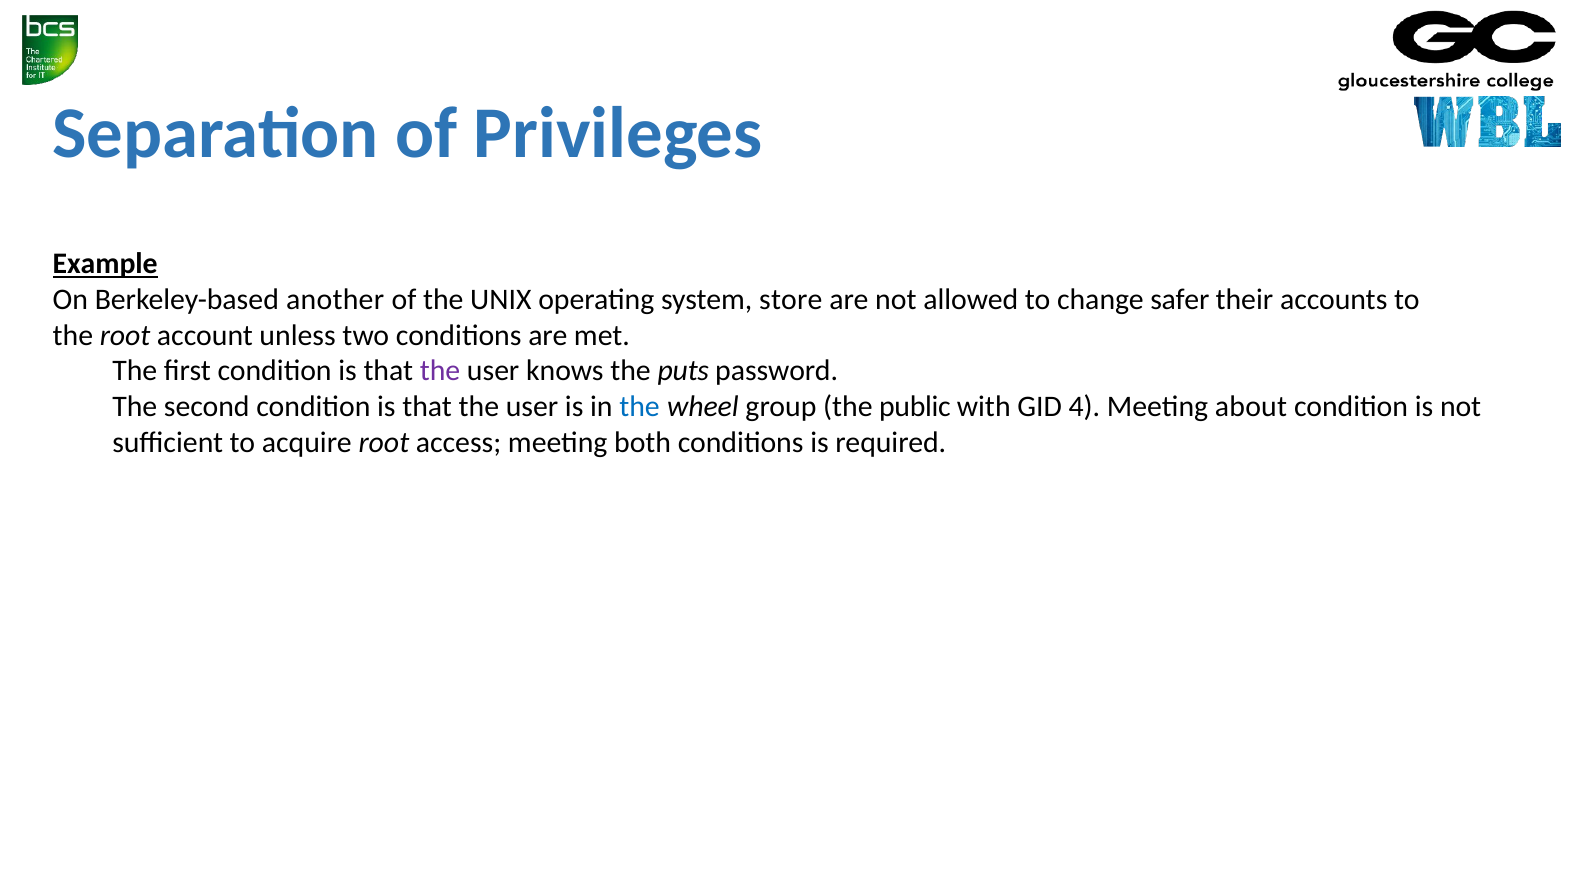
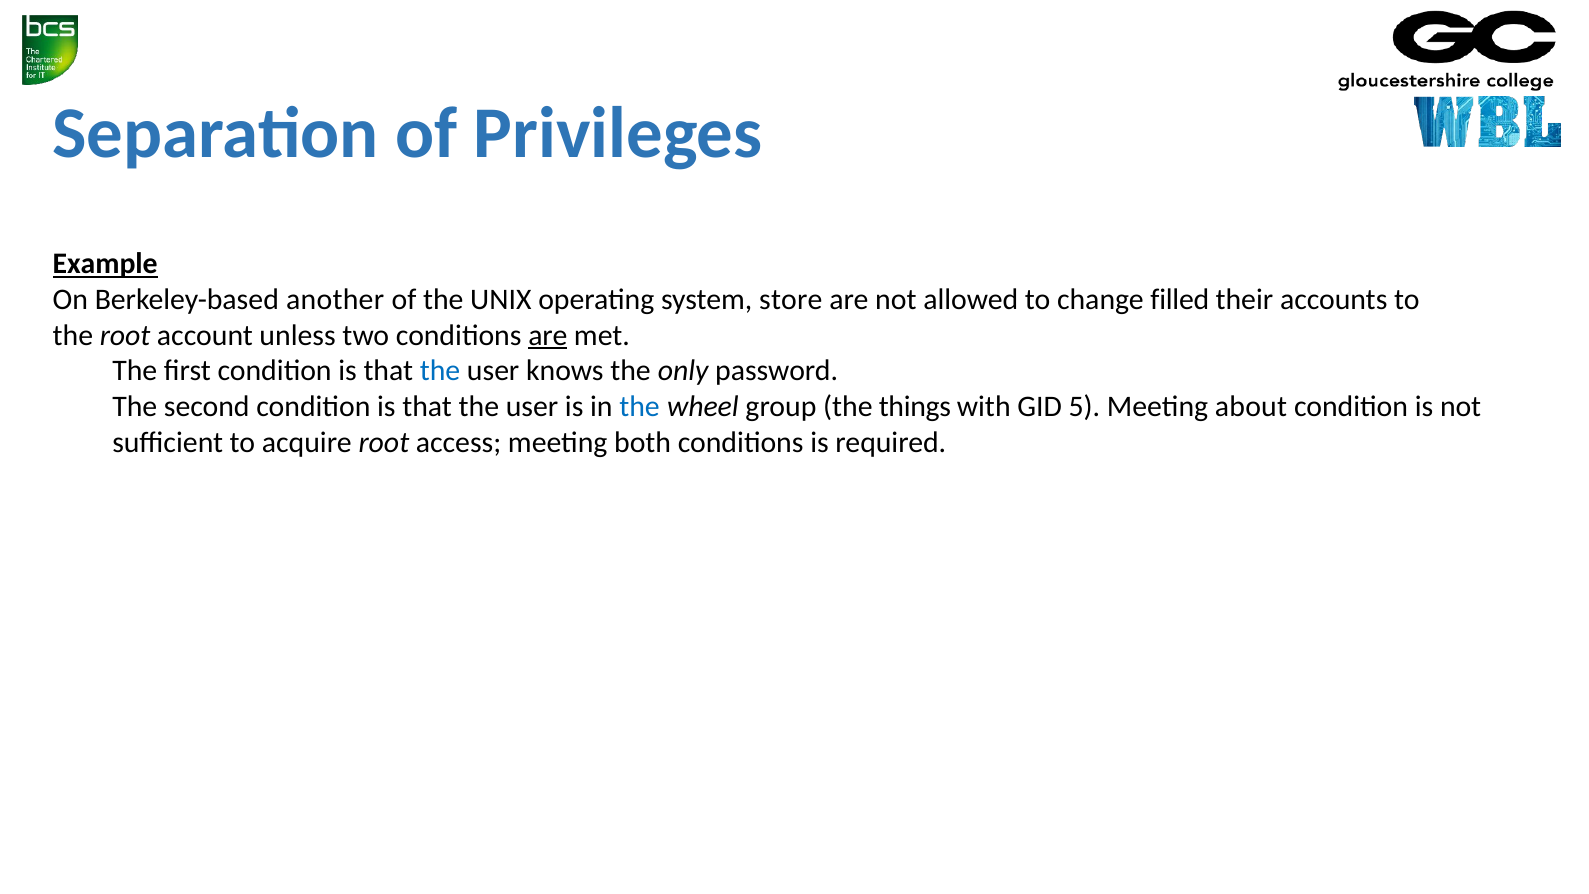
safer: safer -> filled
are at (548, 335) underline: none -> present
the at (440, 371) colour: purple -> blue
puts: puts -> only
public: public -> things
4: 4 -> 5
